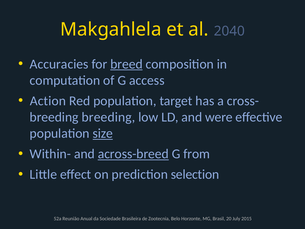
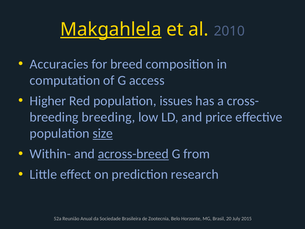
Makgahlela underline: none -> present
2040: 2040 -> 2010
breed underline: present -> none
Action: Action -> Higher
target: target -> issues
were: were -> price
selection: selection -> research
